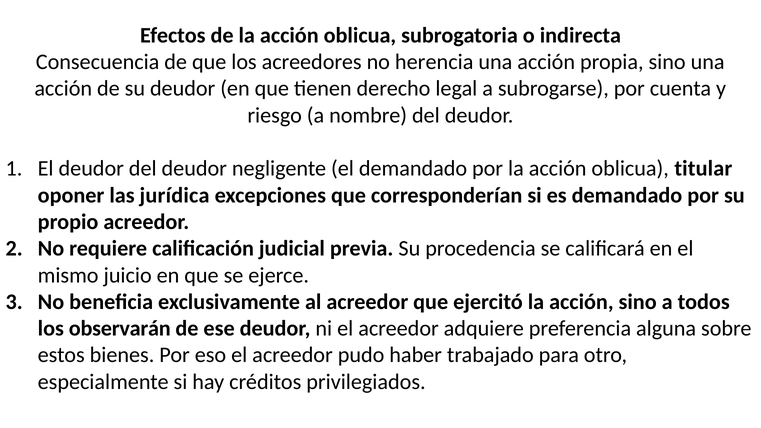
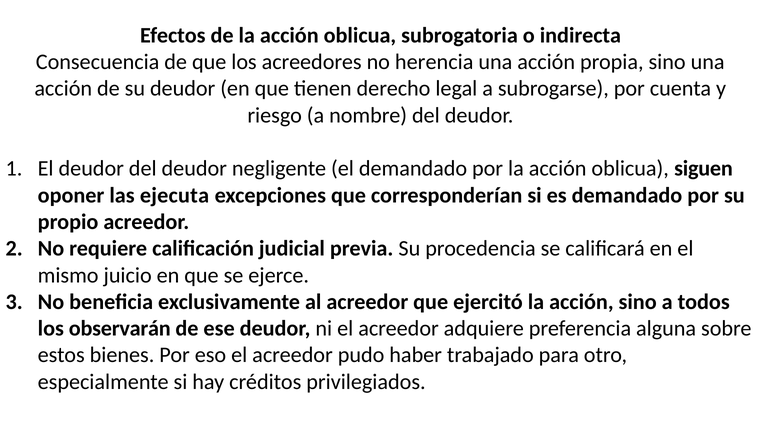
titular: titular -> siguen
jurídica: jurídica -> ejecuta
